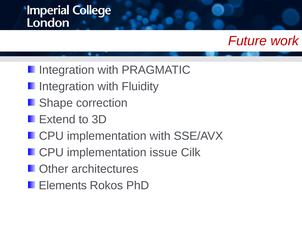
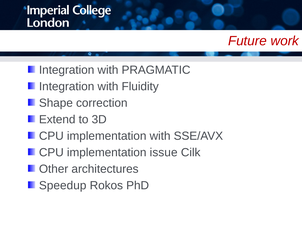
Elements: Elements -> Speedup
